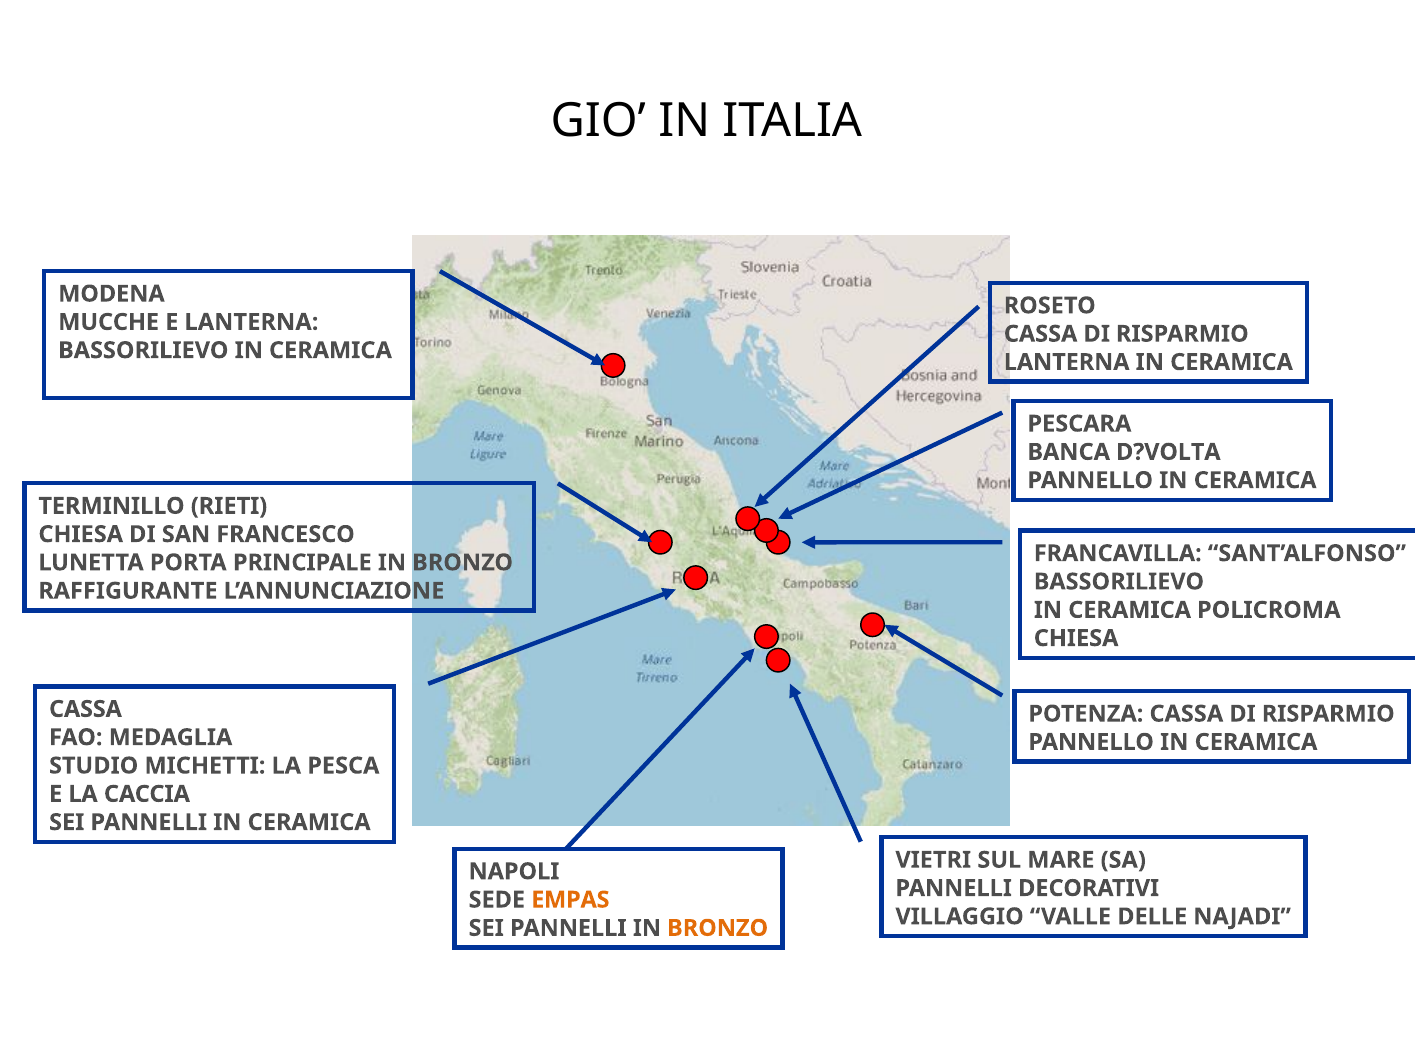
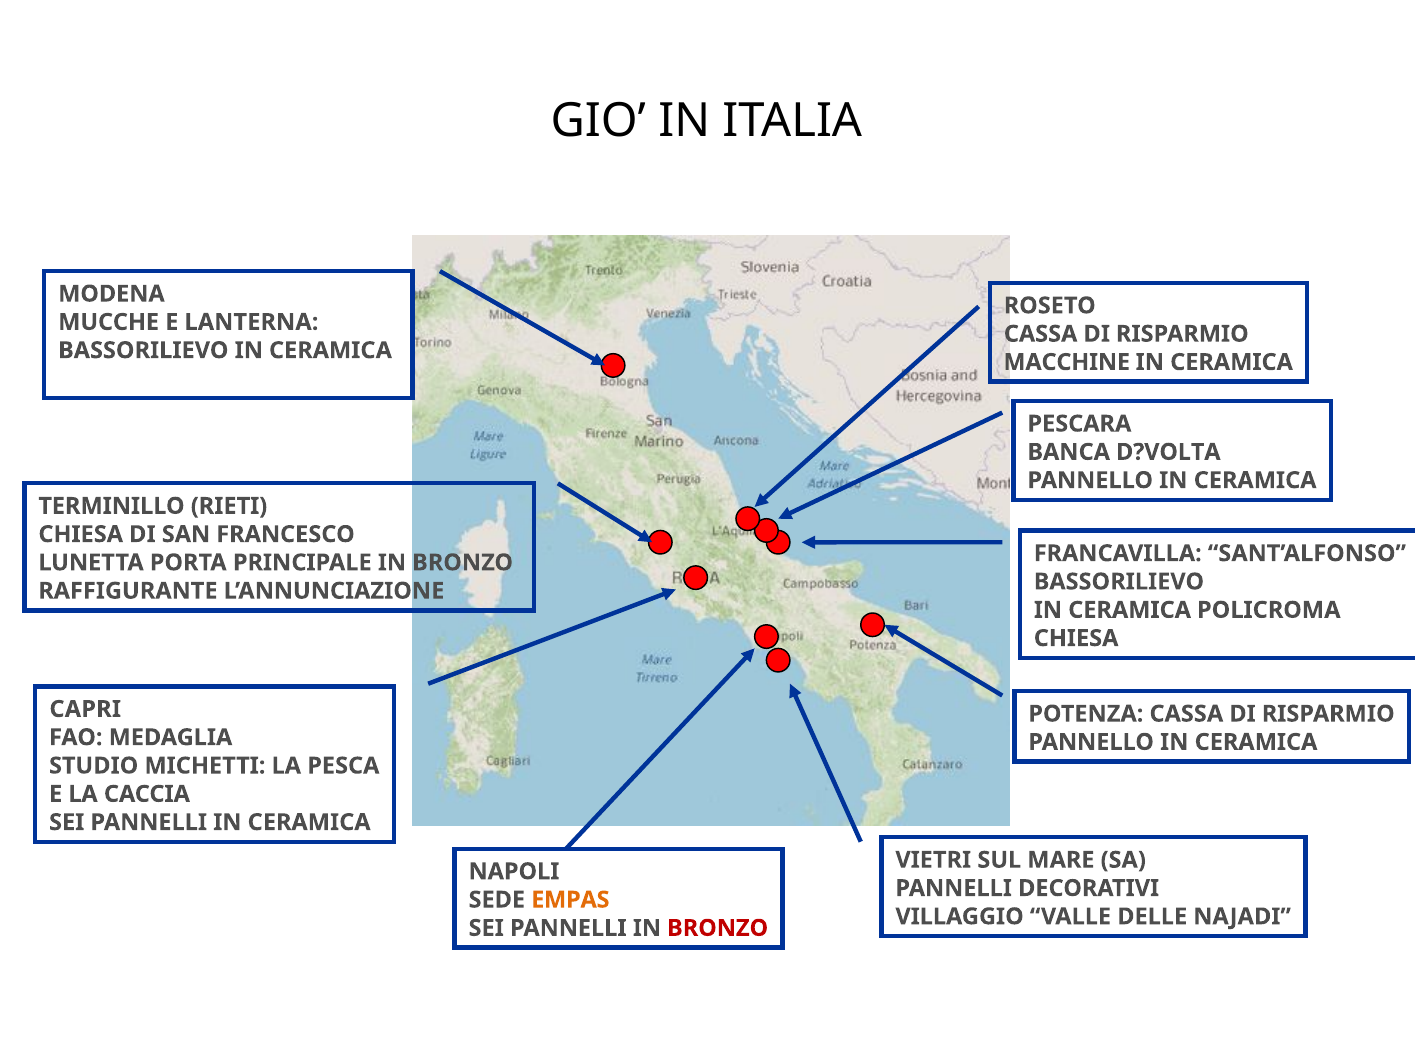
LANTERNA at (1067, 362): LANTERNA -> MACCHINE
CASSA at (85, 709): CASSA -> CAPRI
BRONZO at (718, 928) colour: orange -> red
